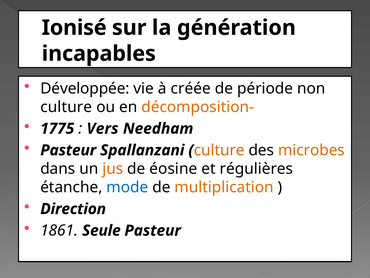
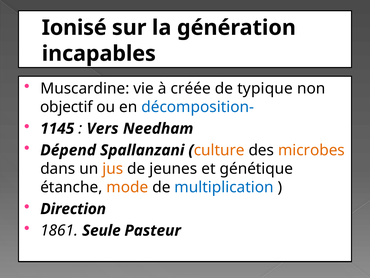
Développée: Développée -> Muscardine
période: période -> typique
culture at (66, 107): culture -> objectif
décomposition- colour: orange -> blue
1775: 1775 -> 1145
Pasteur at (68, 150): Pasteur -> Dépend
éosine: éosine -> jeunes
régulières: régulières -> génétique
mode colour: blue -> orange
multiplication colour: orange -> blue
